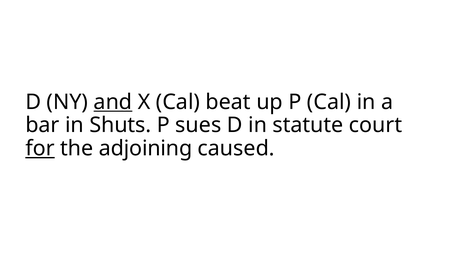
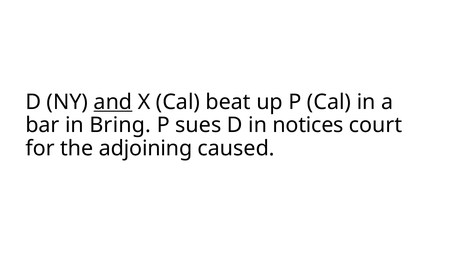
Shuts: Shuts -> Bring
statute: statute -> notices
for underline: present -> none
